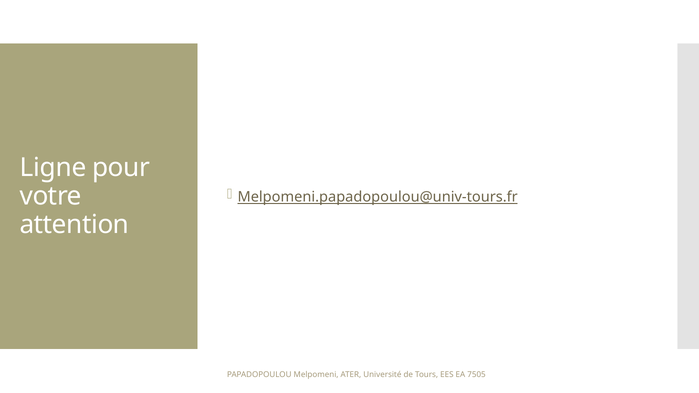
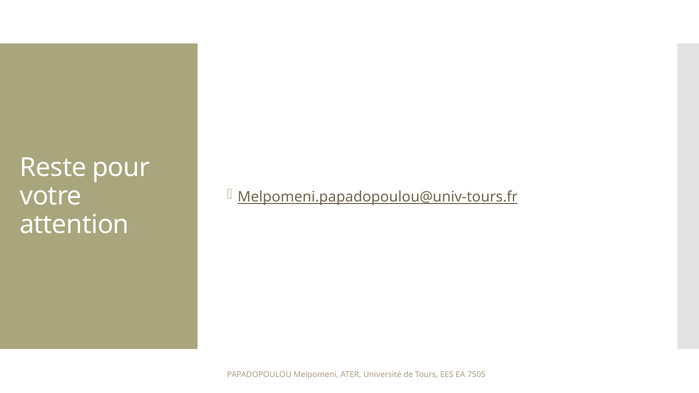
Ligne: Ligne -> Reste
